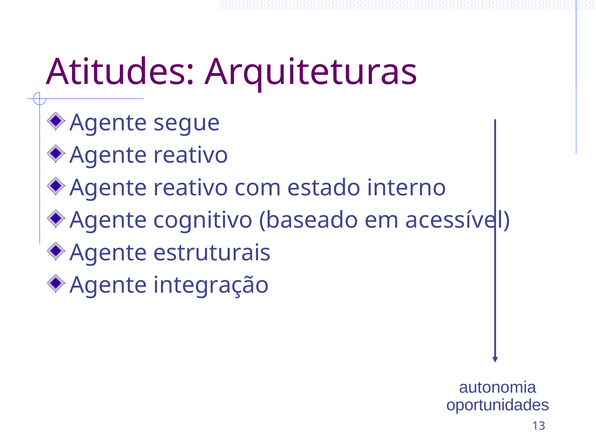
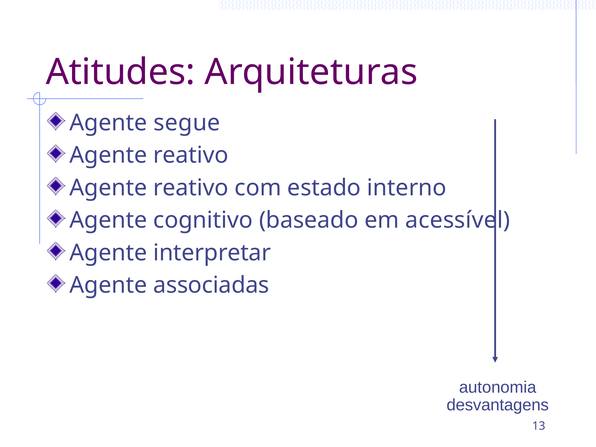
estruturais: estruturais -> interpretar
integração: integração -> associadas
oportunidades: oportunidades -> desvantagens
